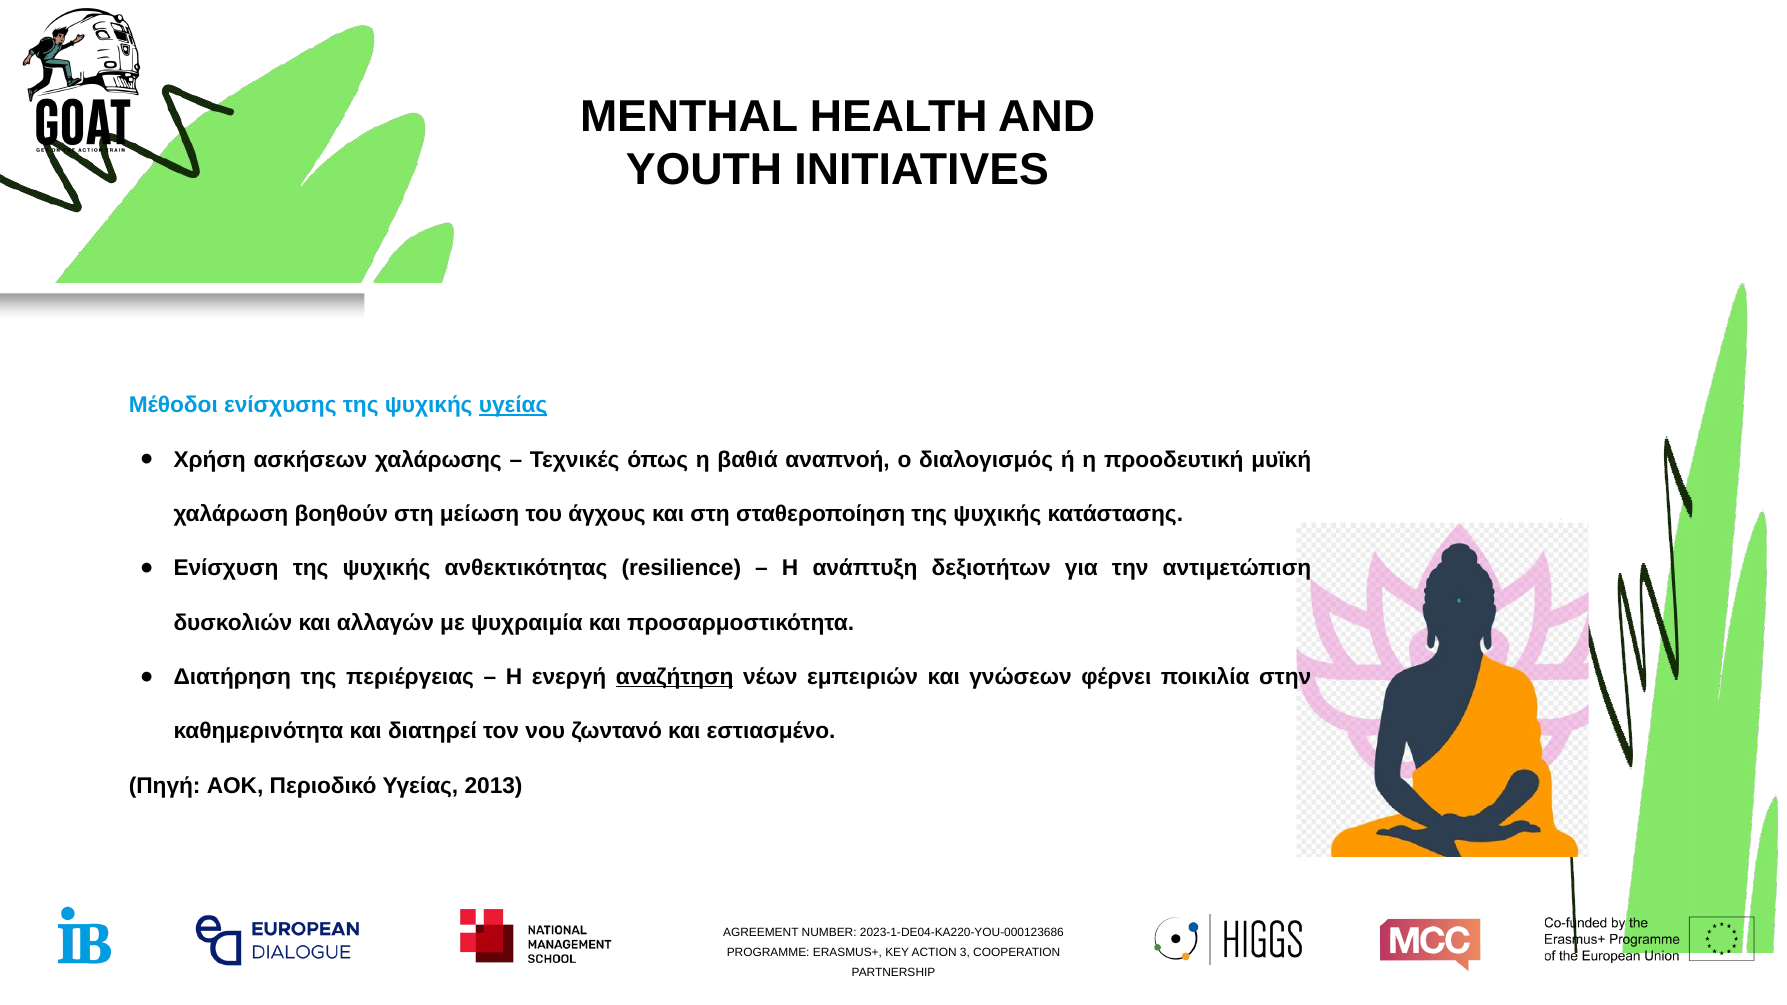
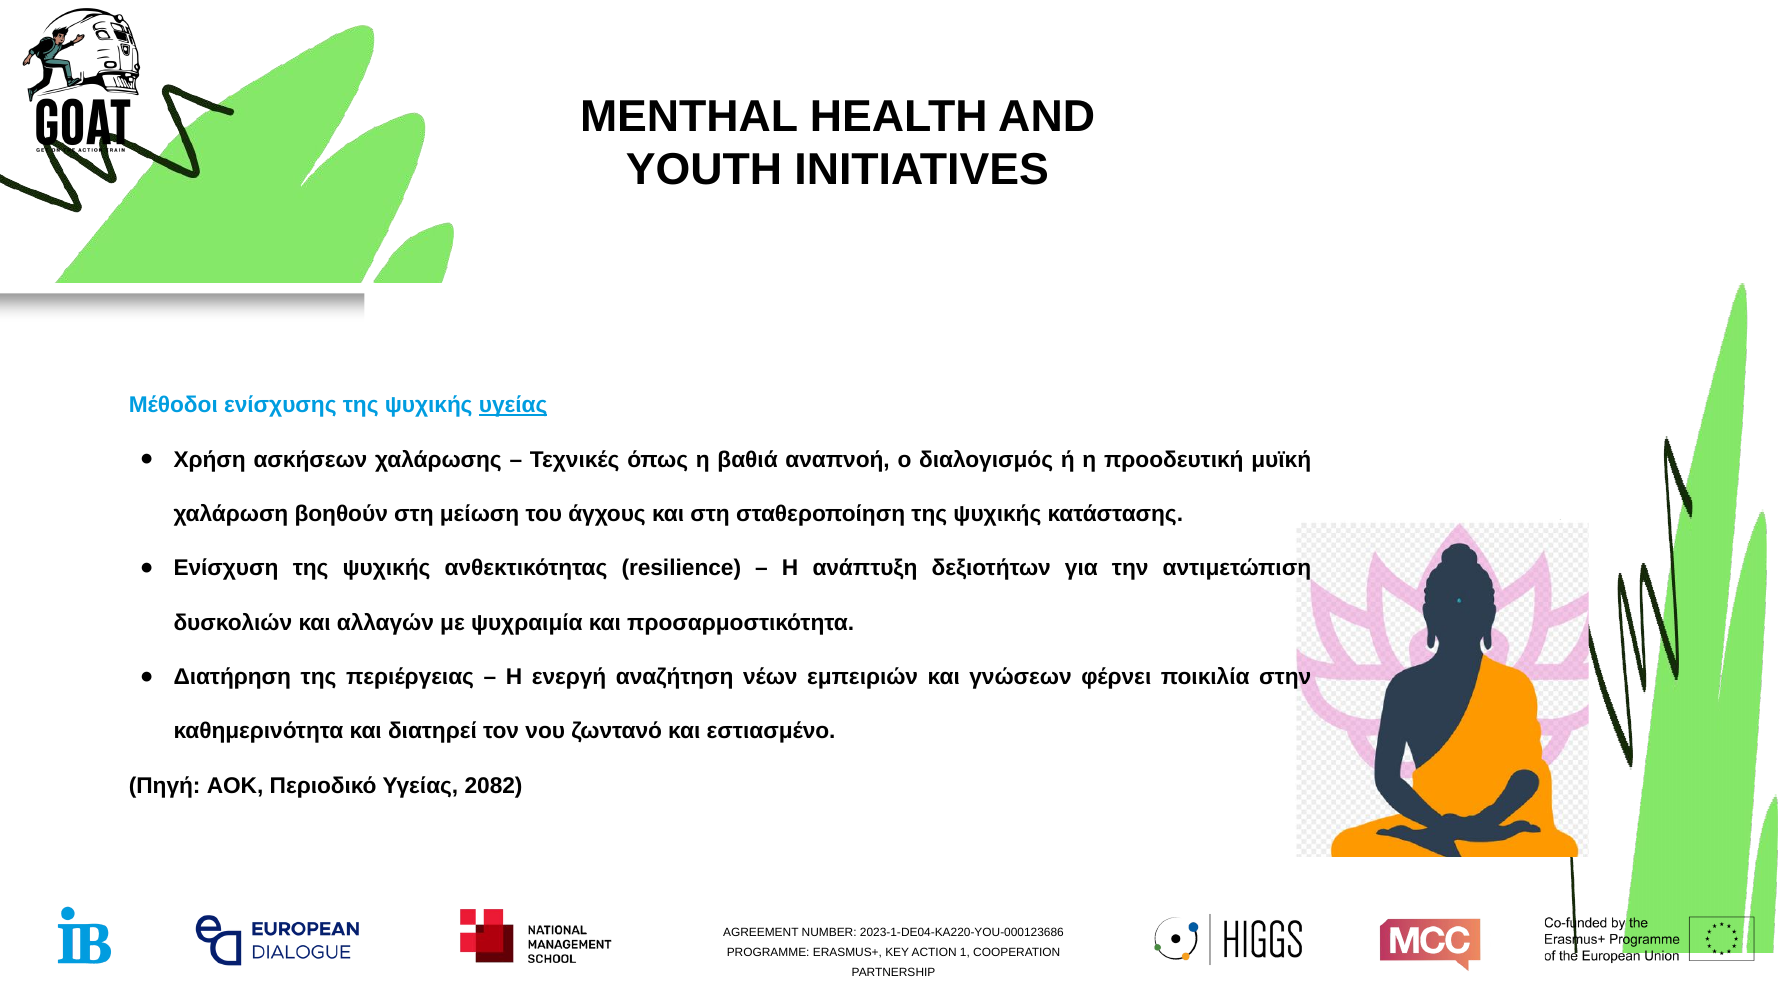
αναζήτηση underline: present -> none
2013: 2013 -> 2082
3: 3 -> 1
